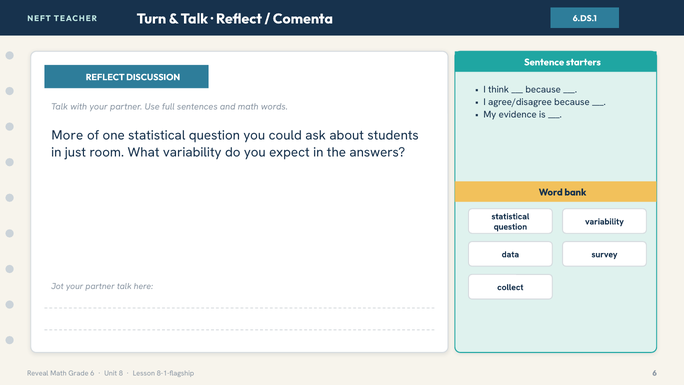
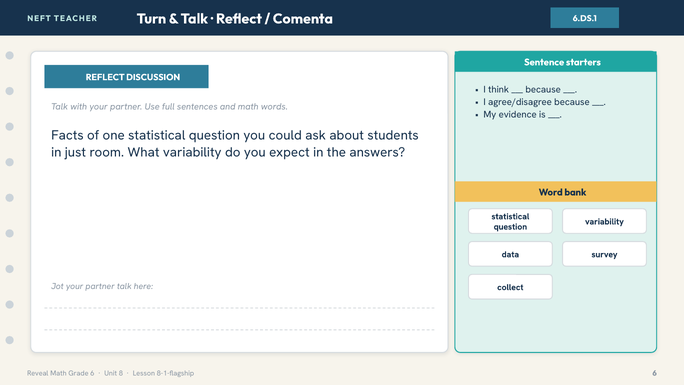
More: More -> Facts
